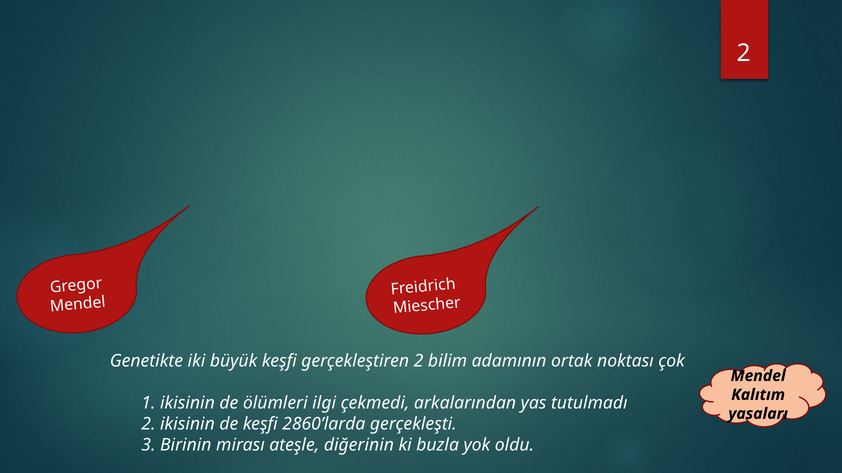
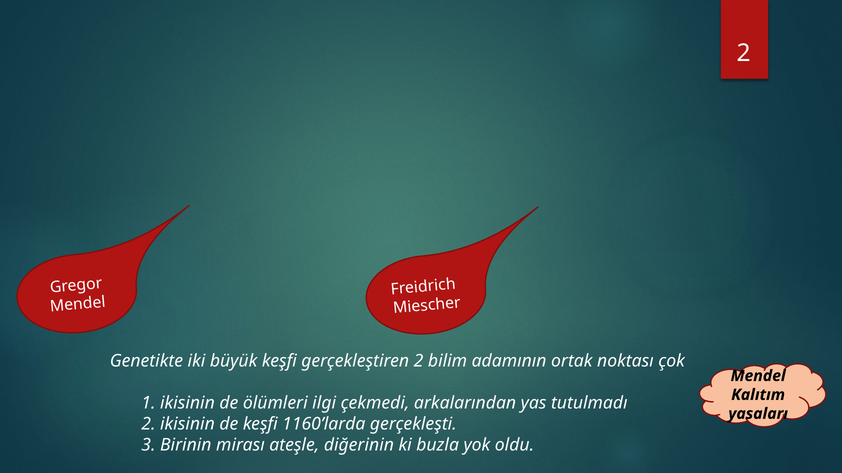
2860’larda: 2860’larda -> 1160’larda
